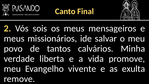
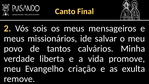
vivente: vivente -> criação
